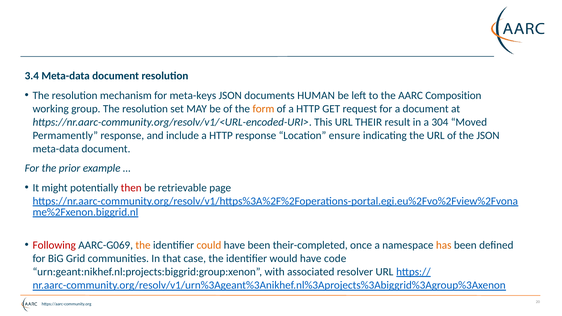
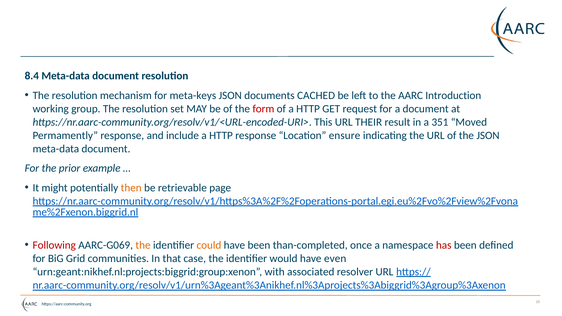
3.4: 3.4 -> 8.4
HUMAN: HUMAN -> CACHED
Composition: Composition -> Introduction
form colour: orange -> red
304: 304 -> 351
then colour: red -> orange
their-completed: their-completed -> than-completed
has colour: orange -> red
code: code -> even
